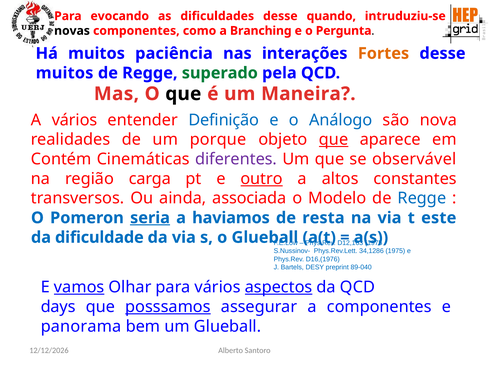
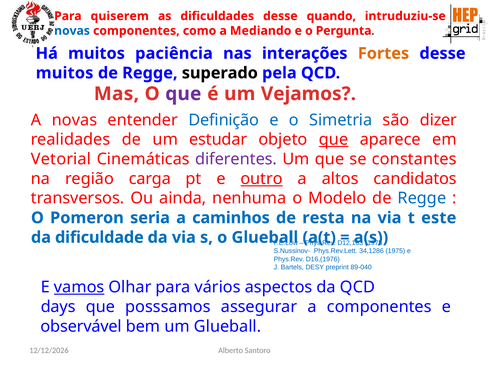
evocando: evocando -> quiserem
novas at (72, 31) colour: black -> blue
Branching: Branching -> Mediando
superado colour: green -> black
que at (183, 94) colour: black -> purple
Maneira: Maneira -> Vejamos
A vários: vários -> novas
Análogo: Análogo -> Simetria
nova: nova -> dizer
porque: porque -> estudar
Contém: Contém -> Vetorial
observável: observável -> constantes
constantes: constantes -> candidatos
associada: associada -> nenhuma
seria underline: present -> none
haviamos: haviamos -> caminhos
aspectos underline: present -> none
posssamos underline: present -> none
panorama: panorama -> observável
